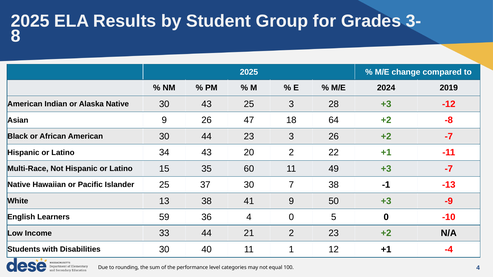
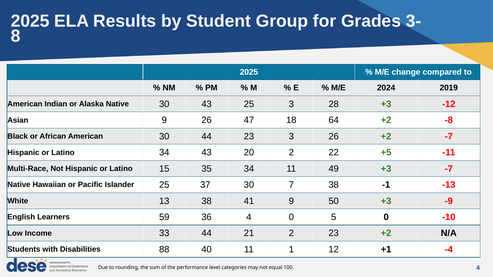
22 +1: +1 -> +5
35 60: 60 -> 34
Disabilities 30: 30 -> 88
